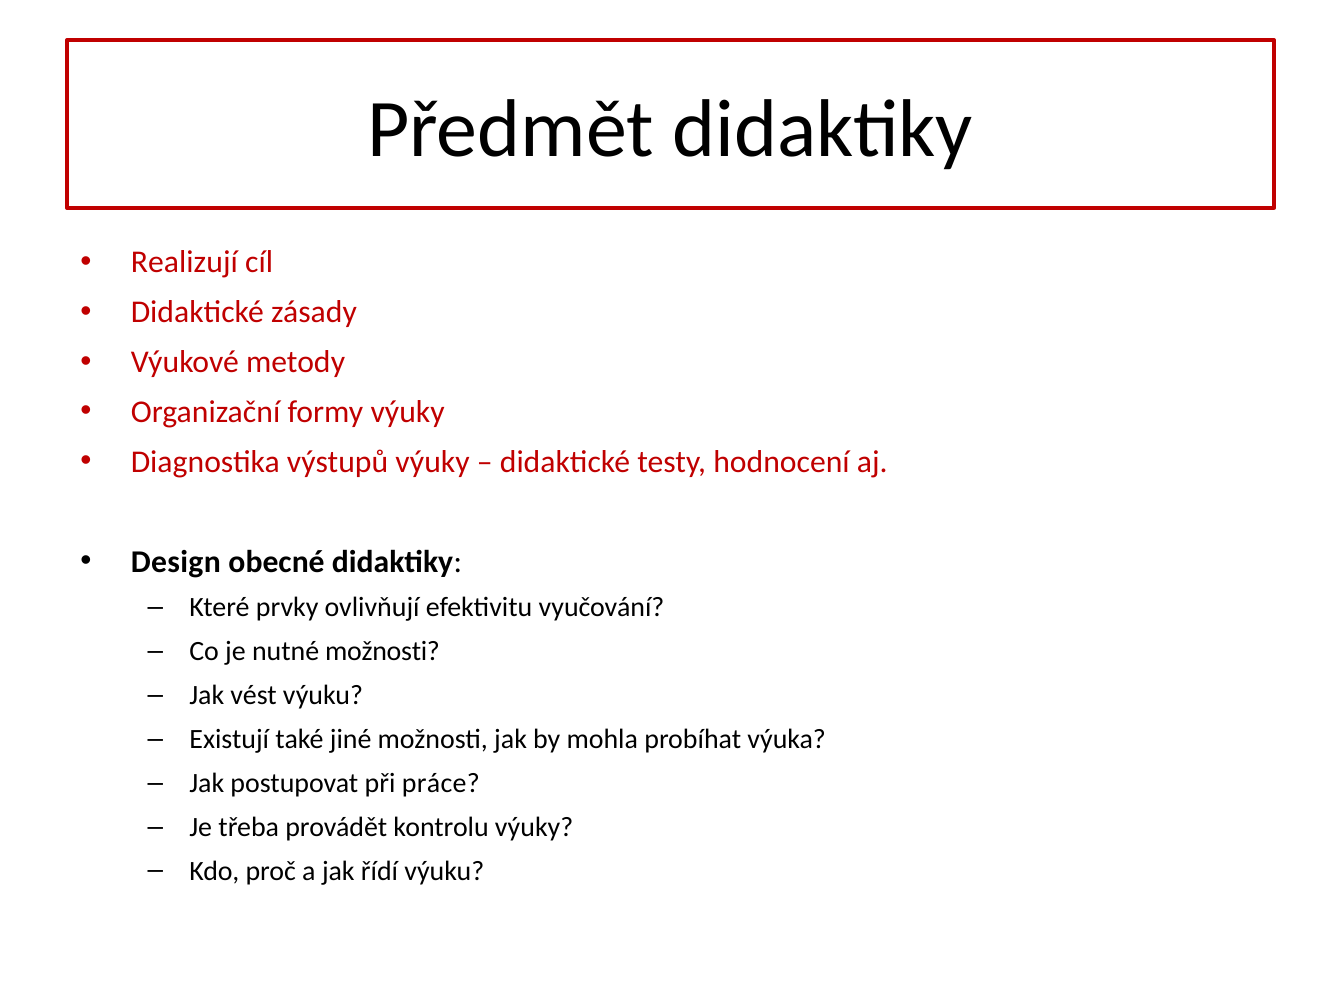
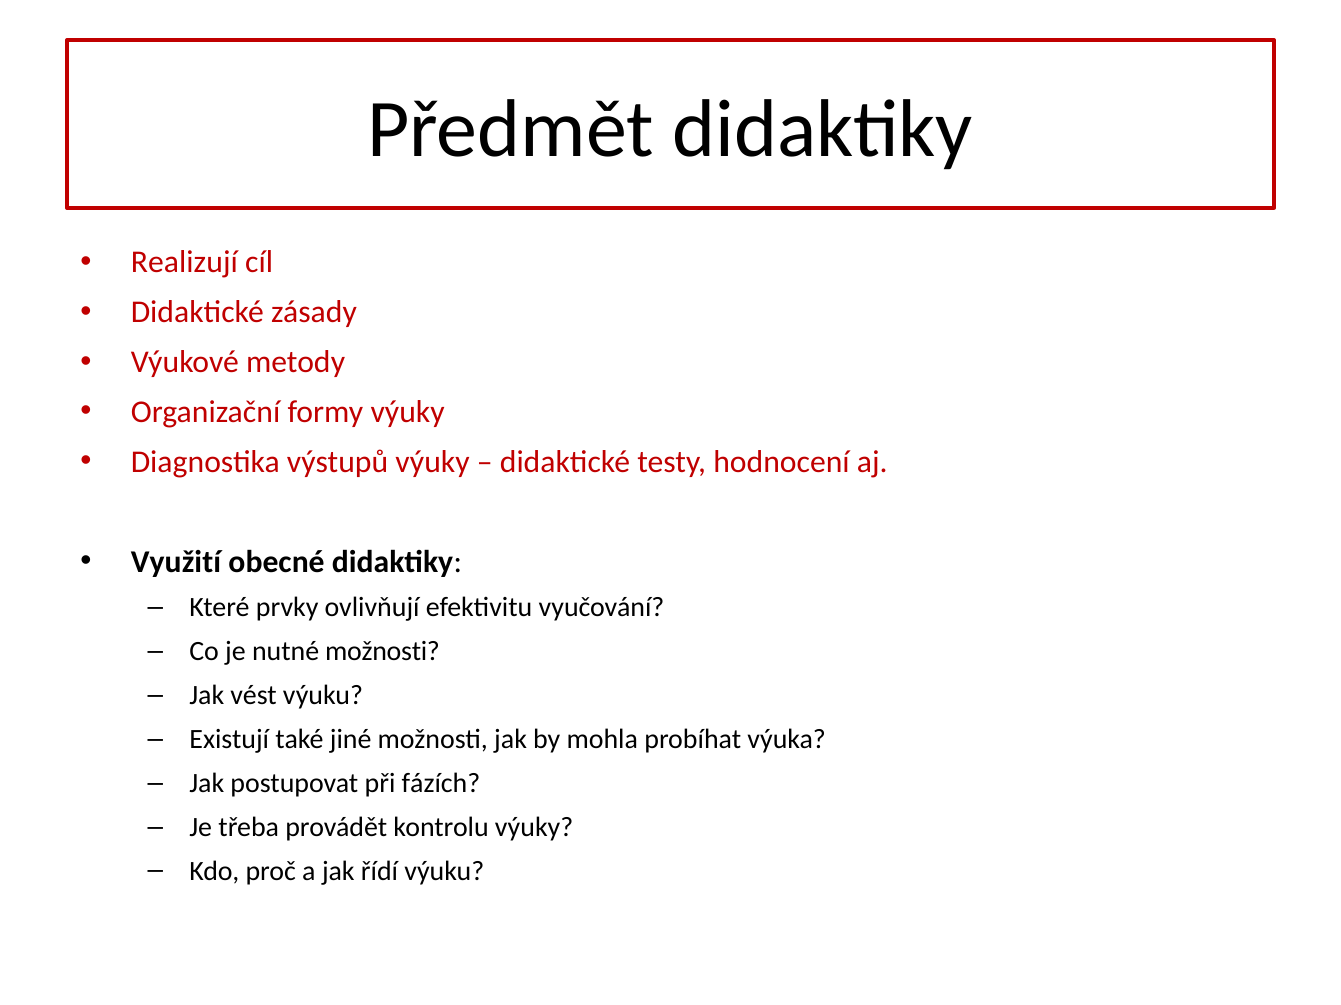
Design: Design -> Využití
práce: práce -> fázích
